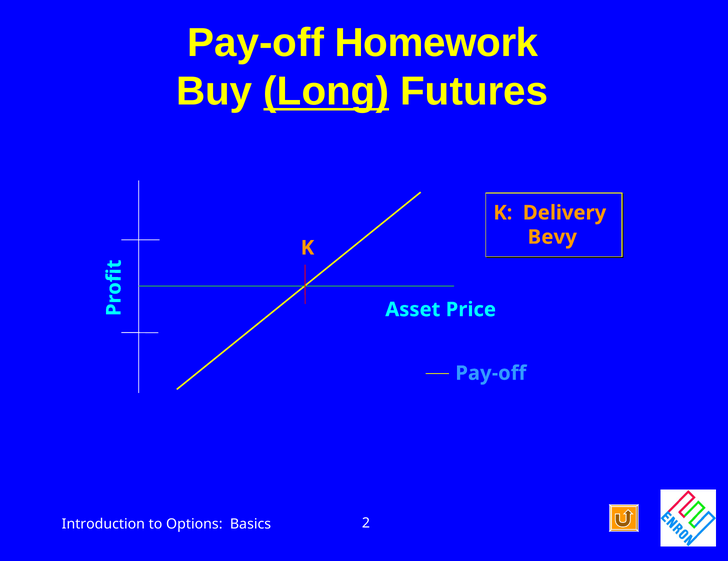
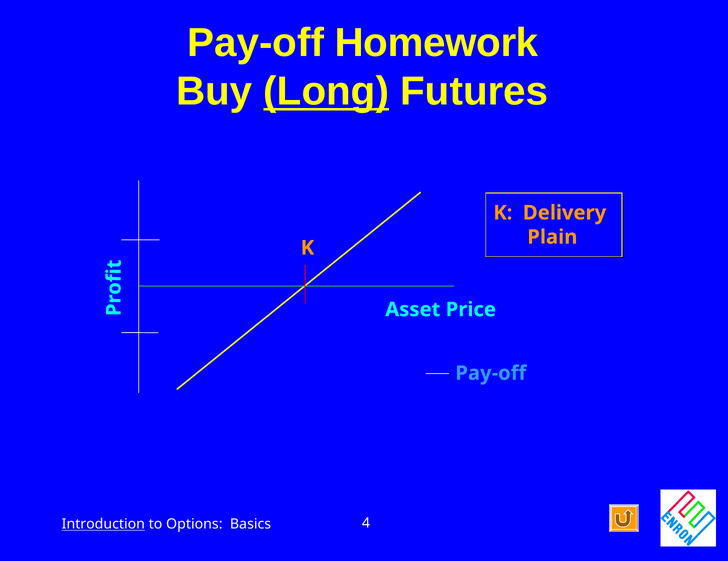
Bevy: Bevy -> Plain
Introduction underline: none -> present
2: 2 -> 4
